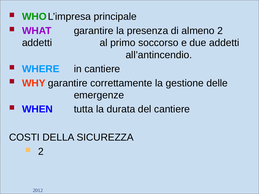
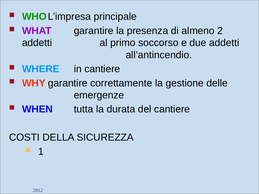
2 at (41, 152): 2 -> 1
